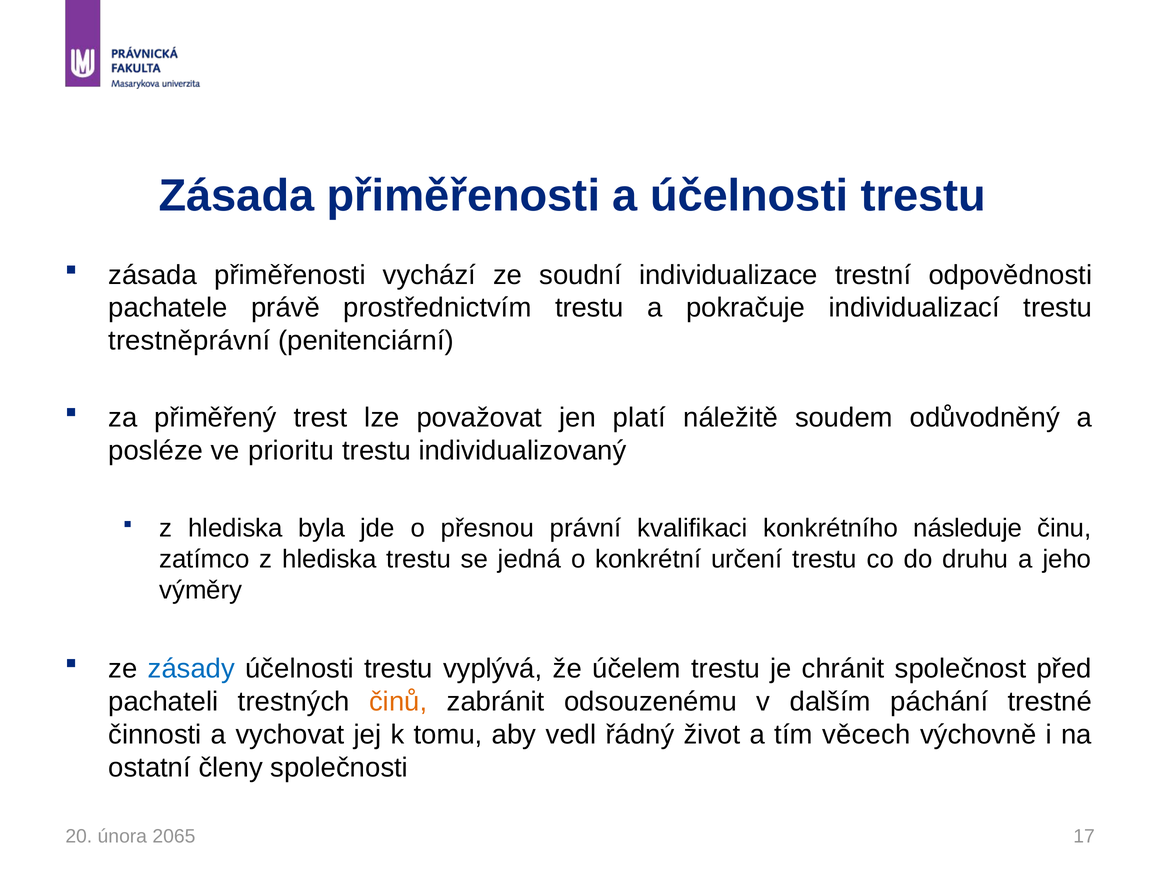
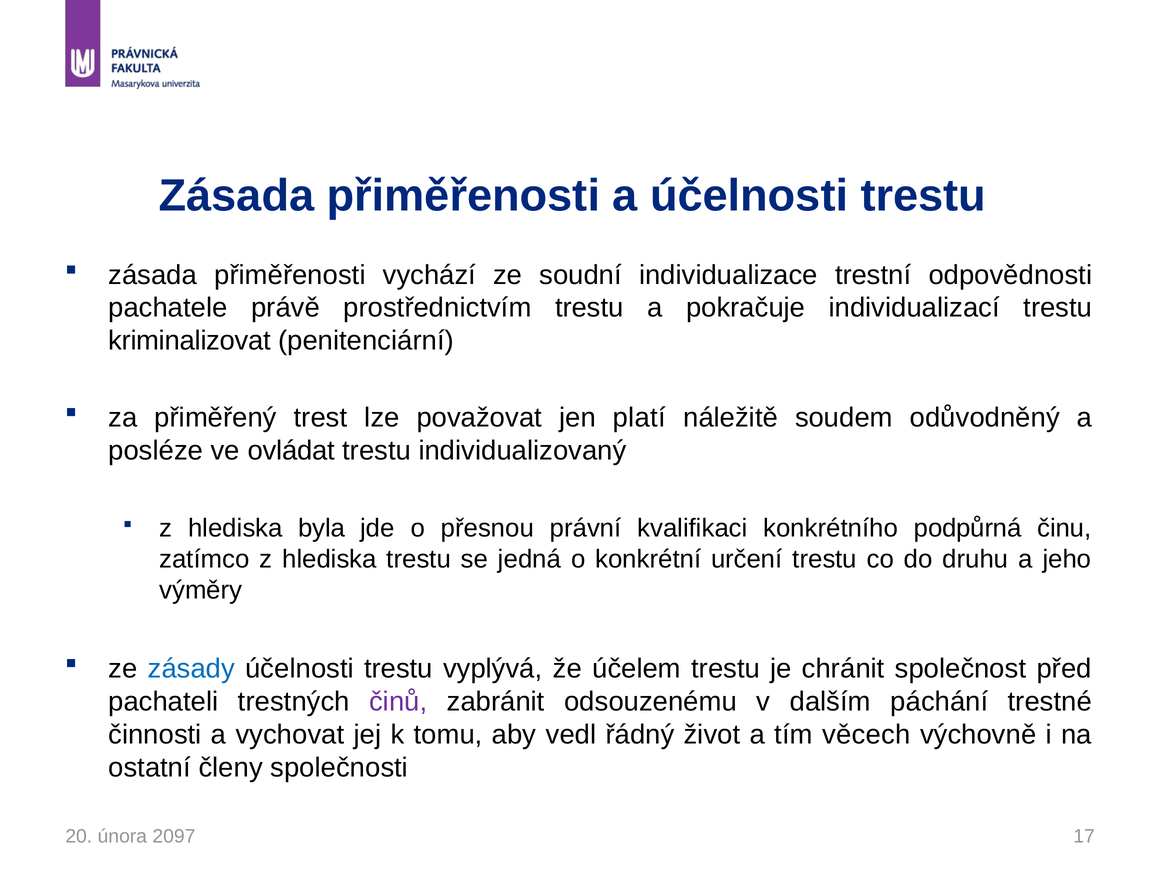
trestněprávní: trestněprávní -> kriminalizovat
prioritu: prioritu -> ovládat
následuje: následuje -> podpůrná
činů colour: orange -> purple
2065: 2065 -> 2097
